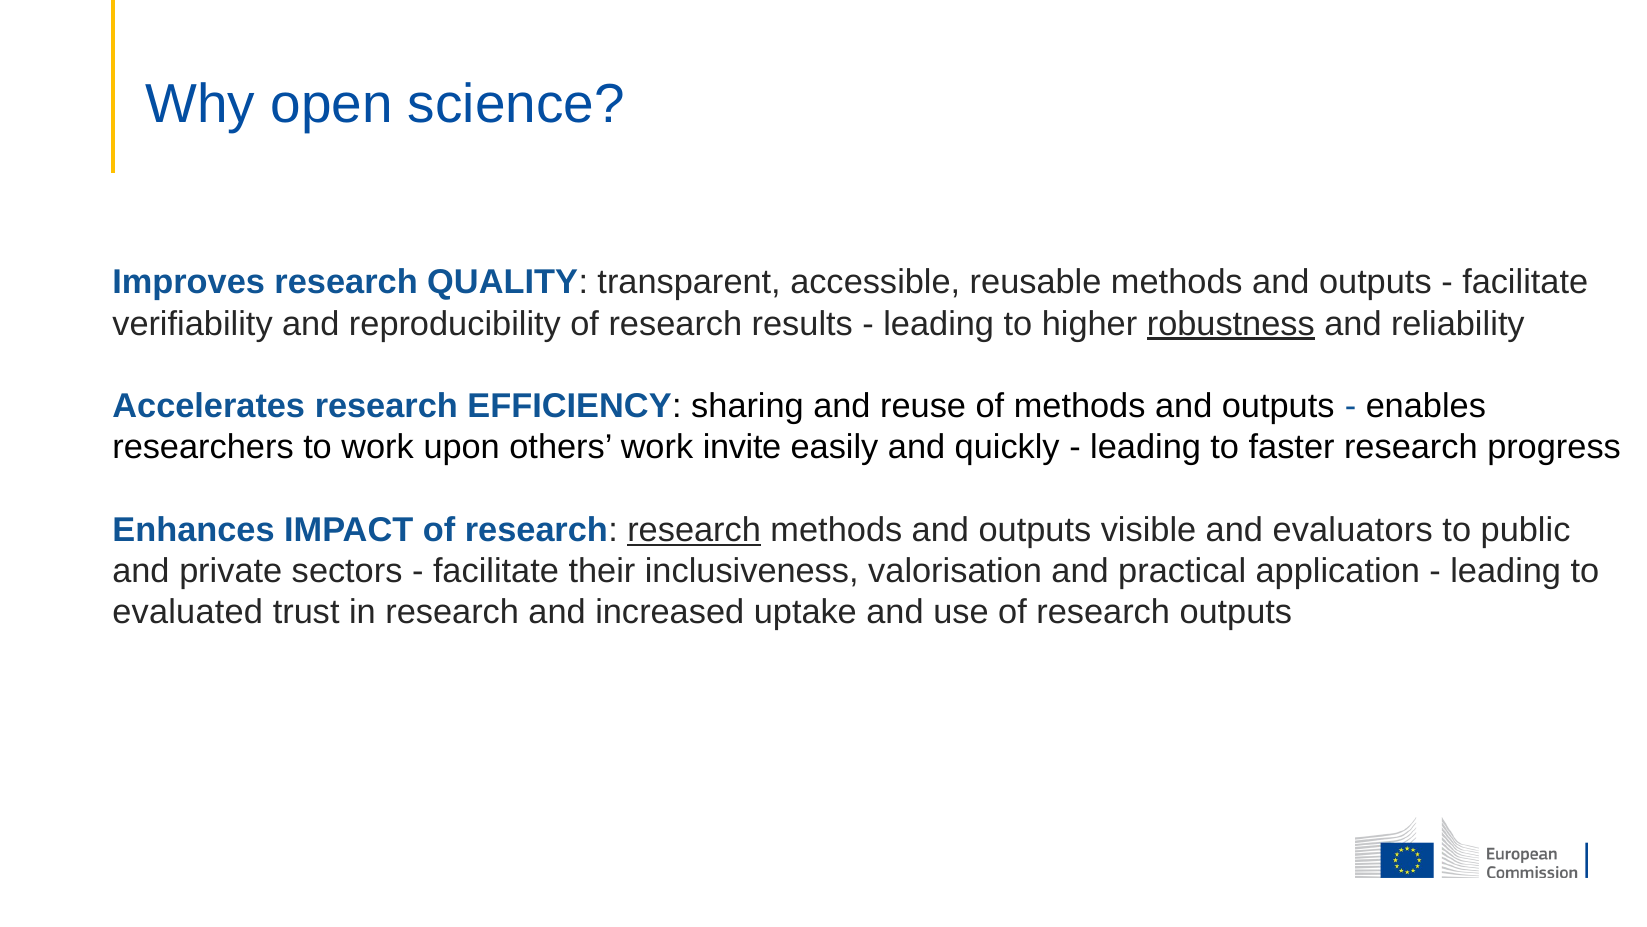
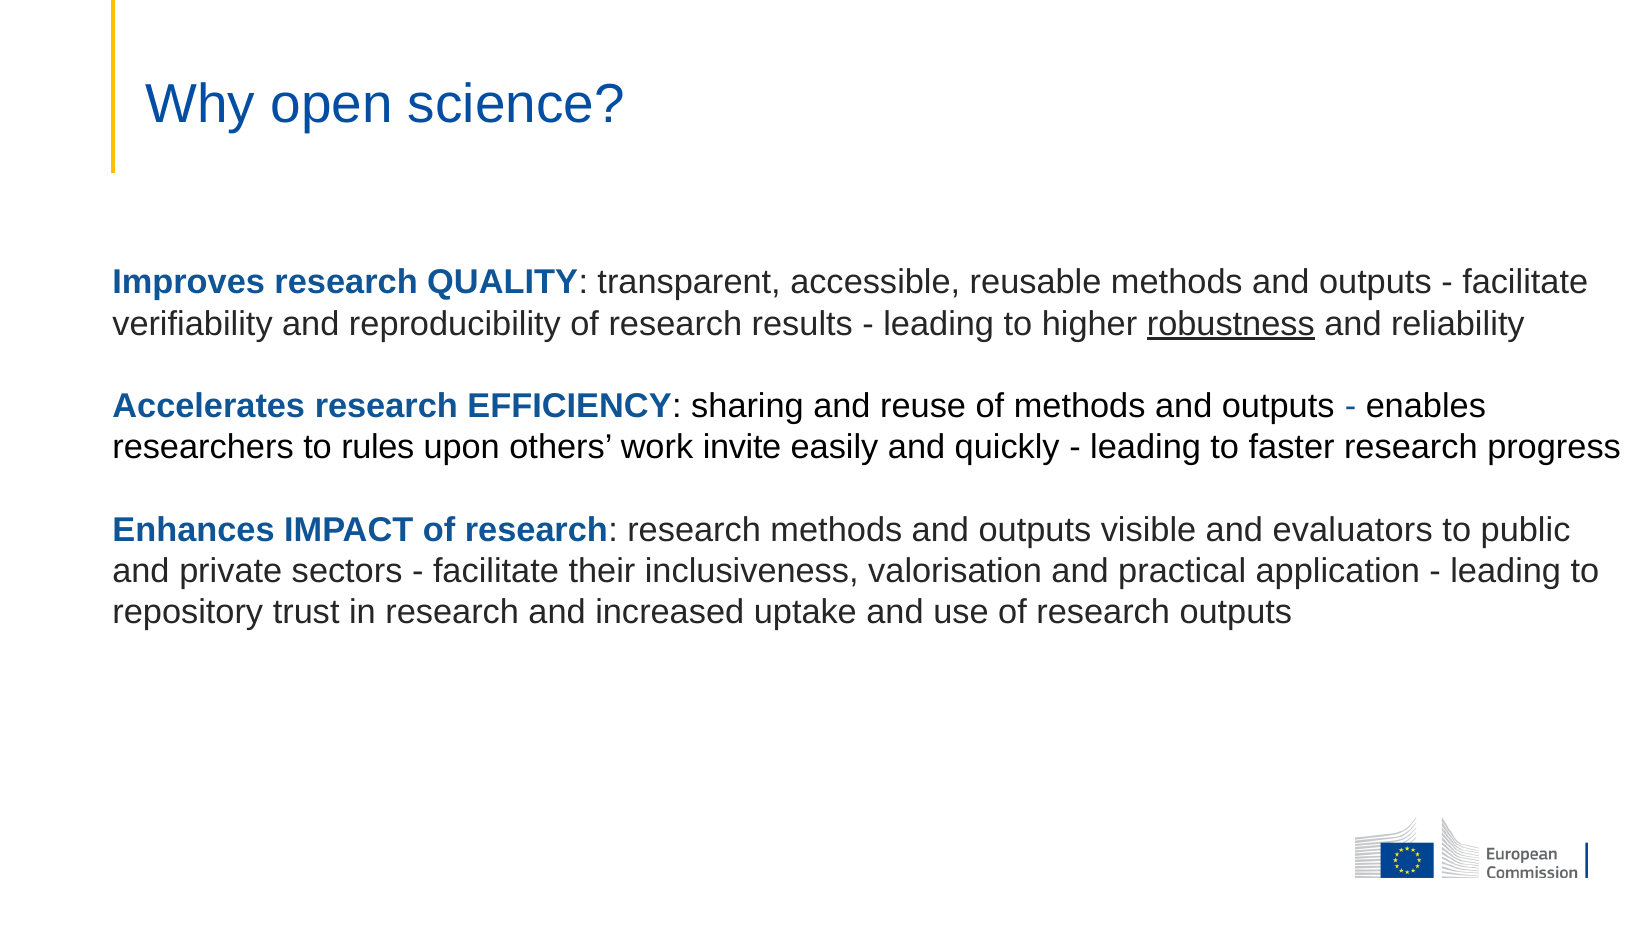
to work: work -> rules
research at (694, 529) underline: present -> none
evaluated: evaluated -> repository
